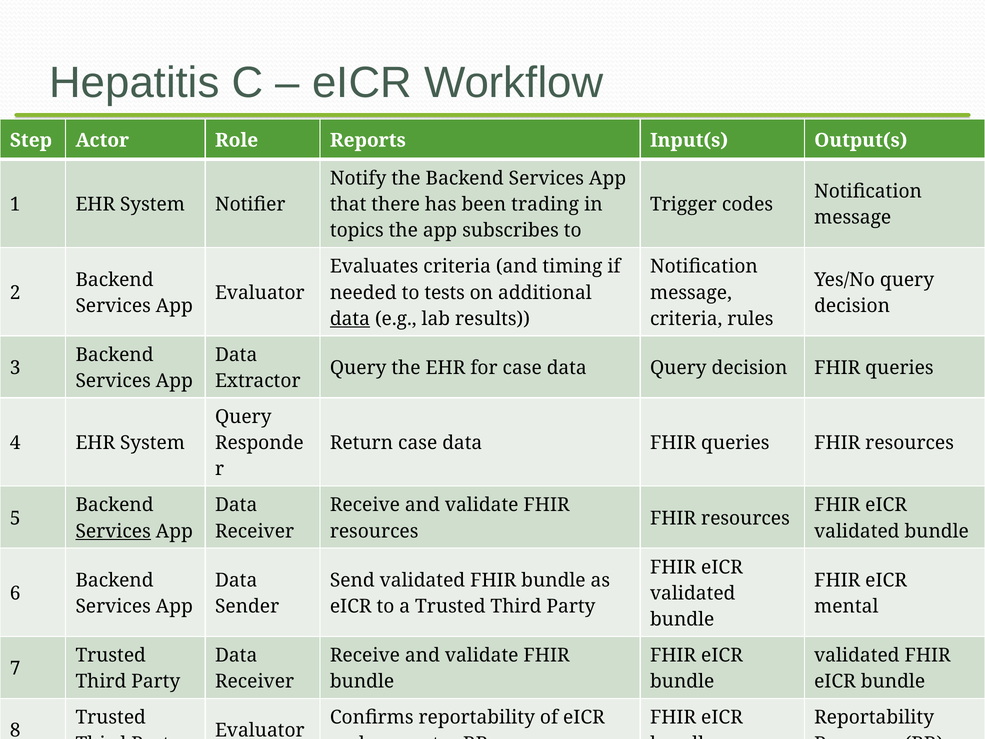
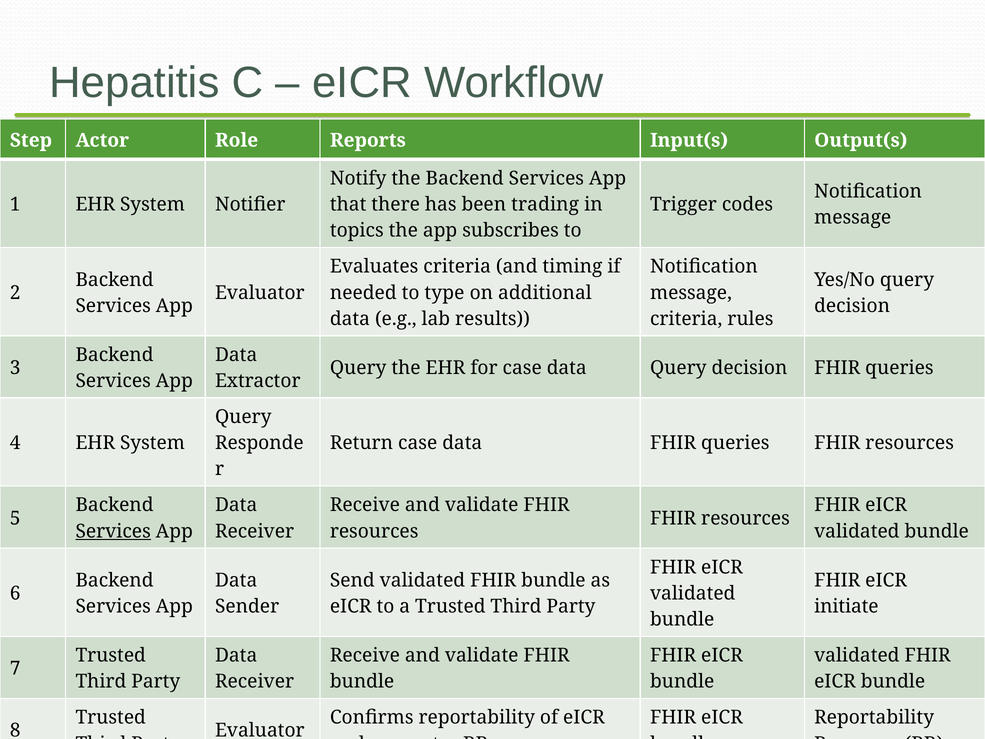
tests: tests -> type
data at (350, 319) underline: present -> none
mental: mental -> initiate
